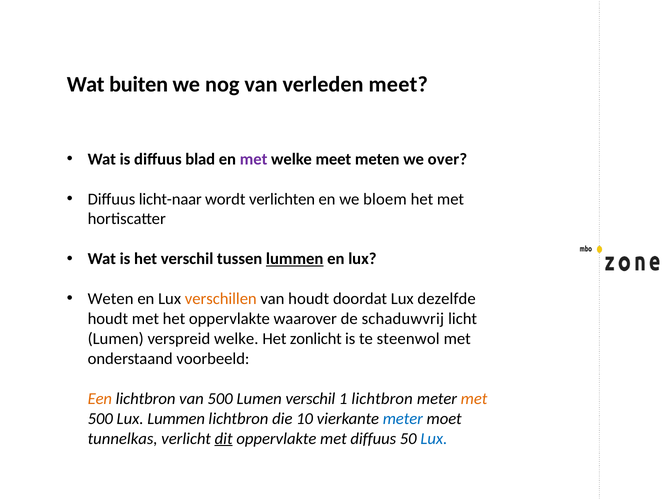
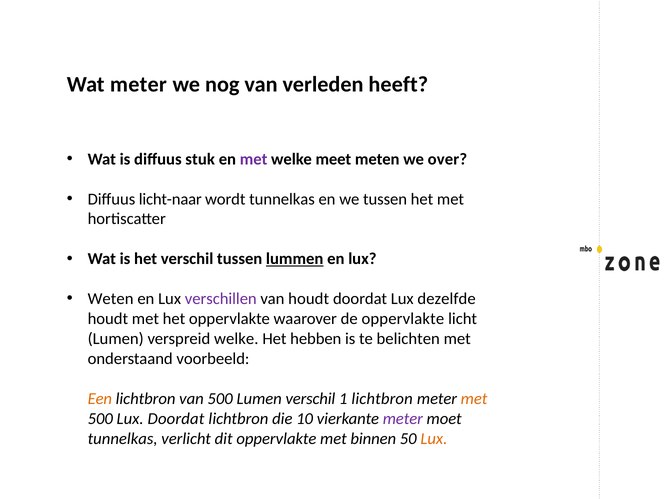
Wat buiten: buiten -> meter
verleden meet: meet -> heeft
blad: blad -> stuk
wordt verlichten: verlichten -> tunnelkas
we bloem: bloem -> tussen
verschillen colour: orange -> purple
de schaduwvrij: schaduwvrij -> oppervlakte
zonlicht: zonlicht -> hebben
steenwol: steenwol -> belichten
Lux Lummen: Lummen -> Doordat
meter at (403, 419) colour: blue -> purple
dit underline: present -> none
met diffuus: diffuus -> binnen
Lux at (434, 439) colour: blue -> orange
